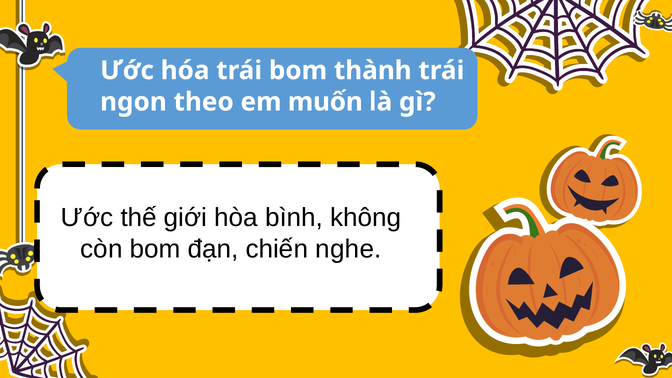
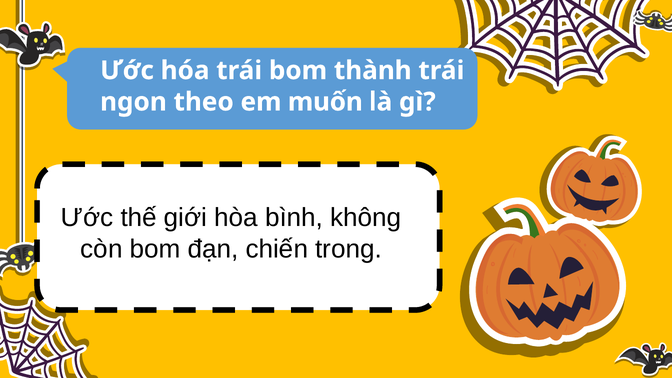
nghe: nghe -> trong
